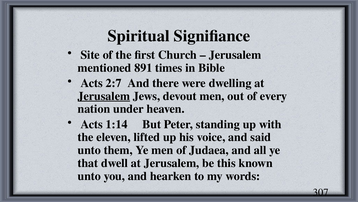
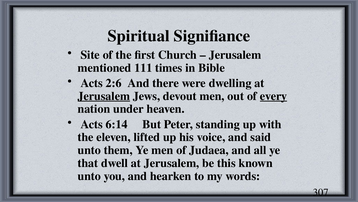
891: 891 -> 111
2:7: 2:7 -> 2:6
every underline: none -> present
1:14: 1:14 -> 6:14
